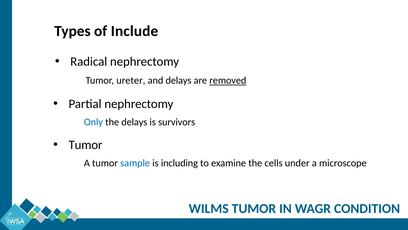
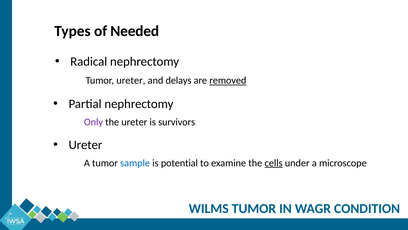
Include: Include -> Needed
Only colour: blue -> purple
the delays: delays -> ureter
Tumor at (86, 145): Tumor -> Ureter
including: including -> potential
cells underline: none -> present
